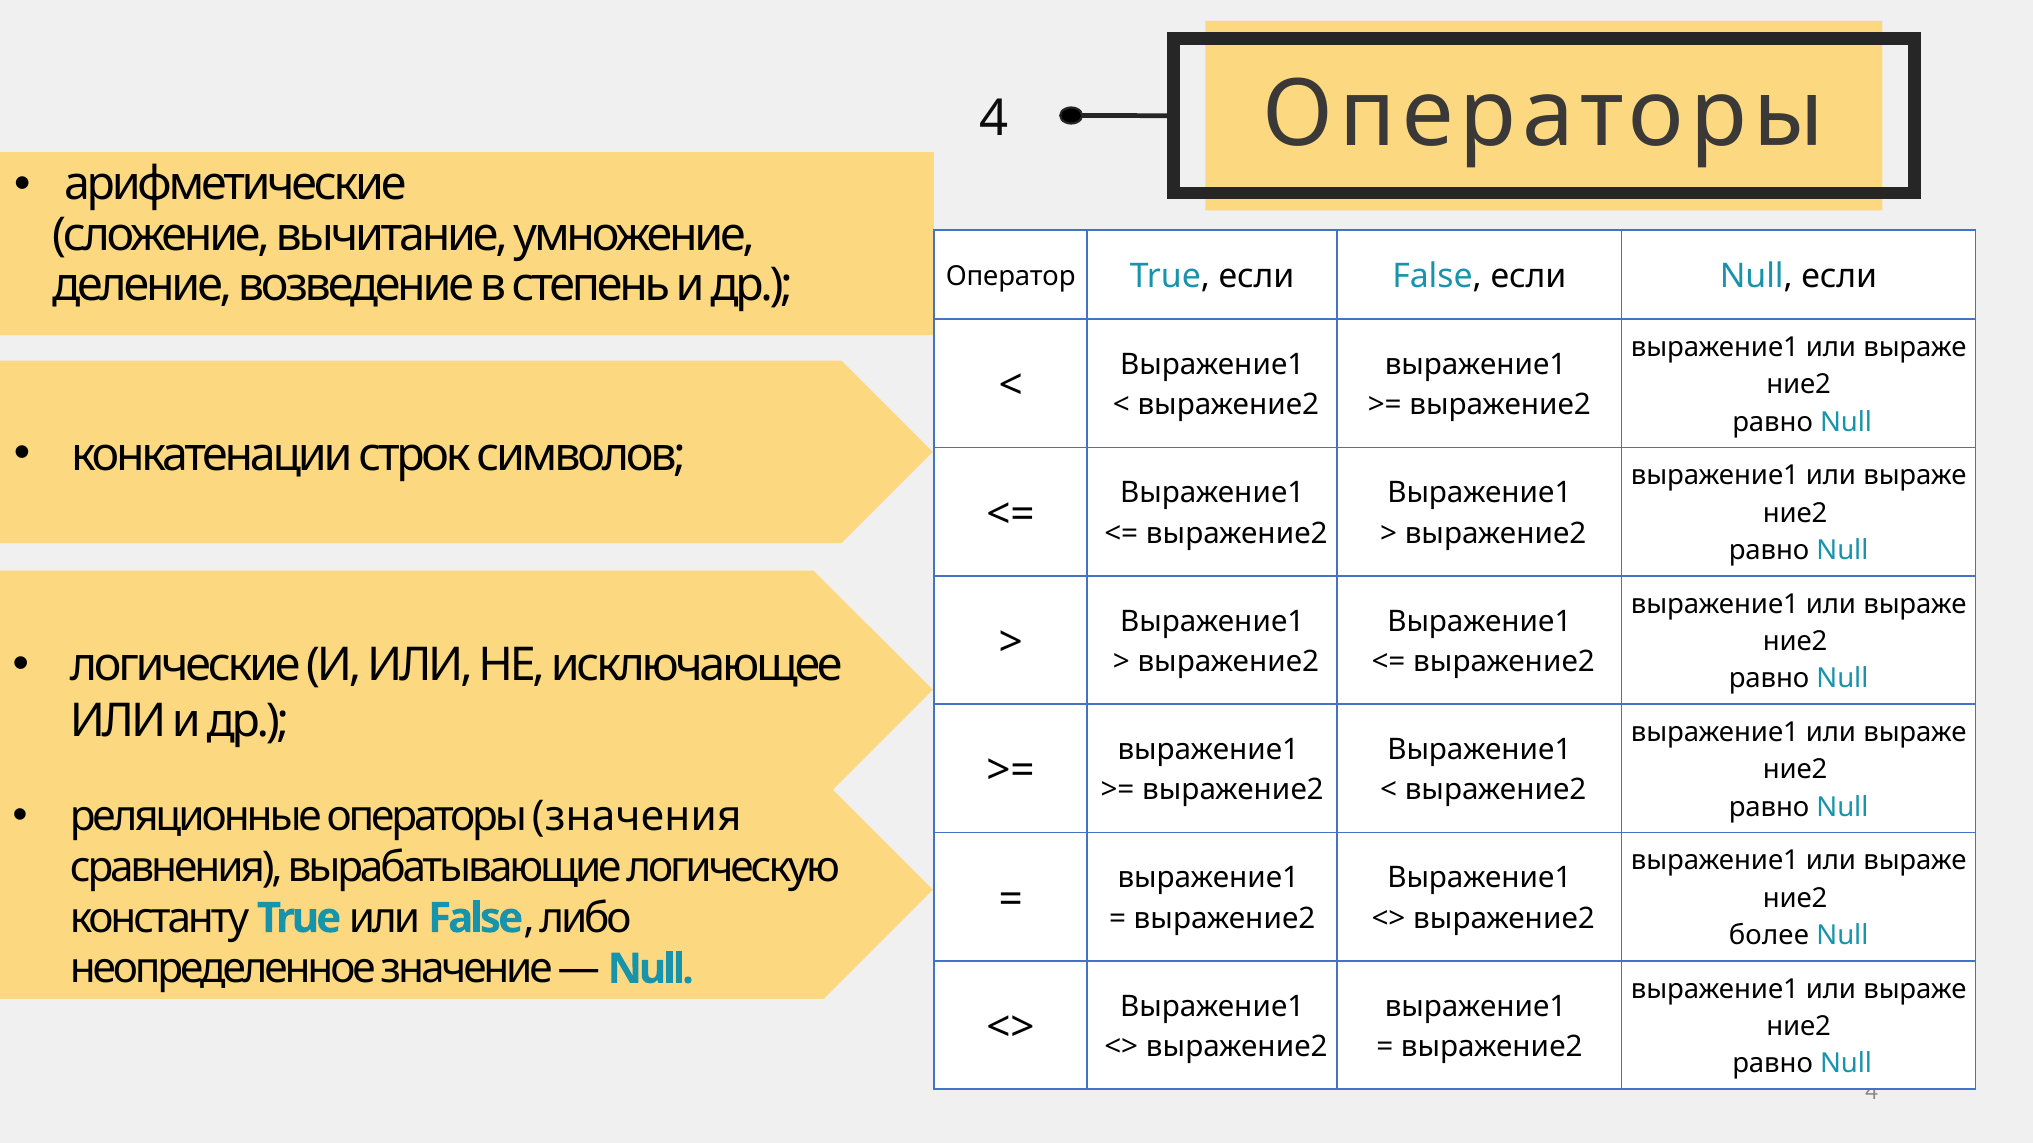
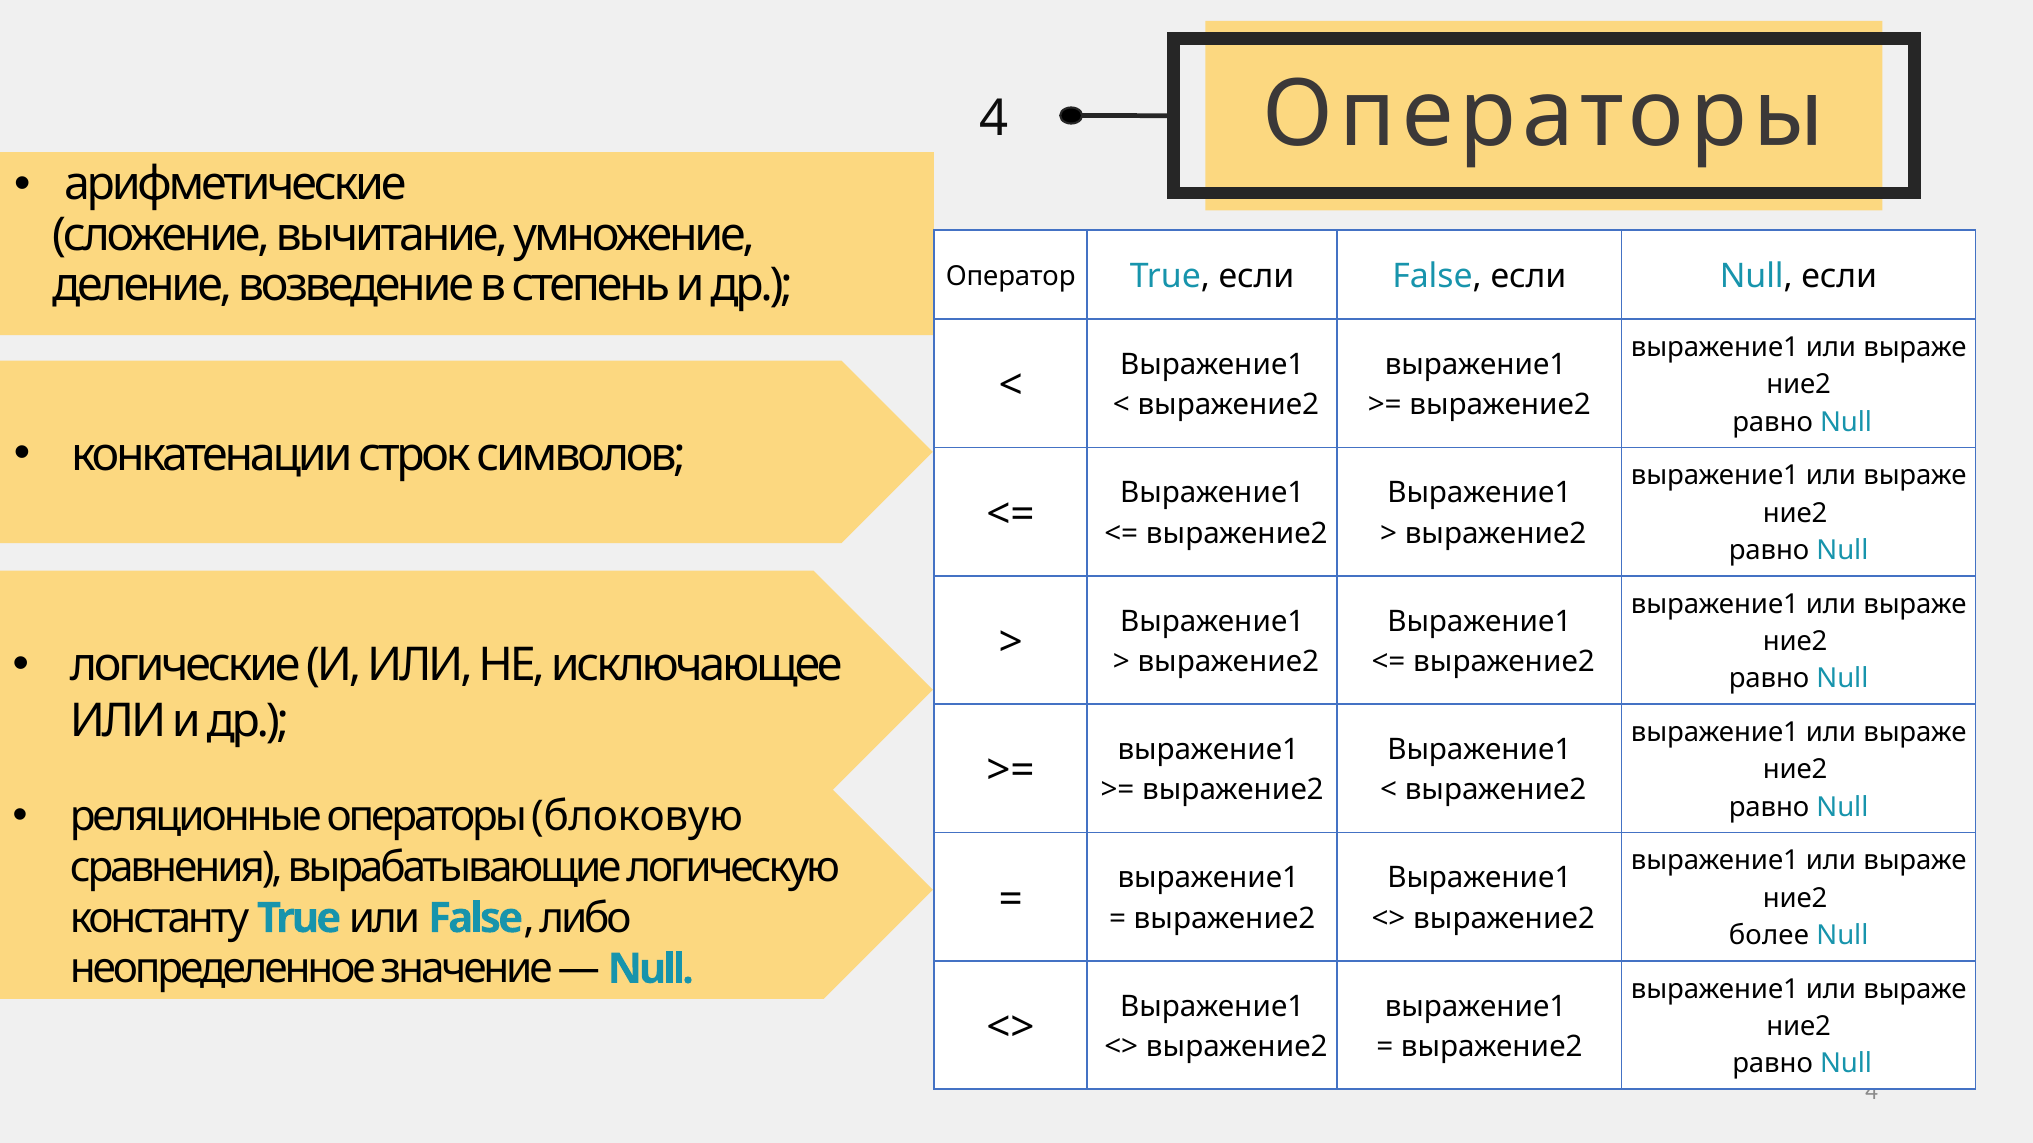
значения: значения -> блоковую
